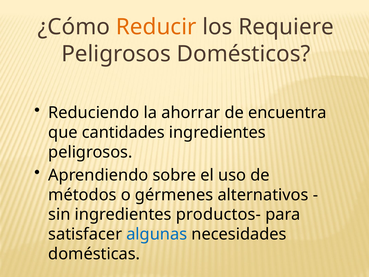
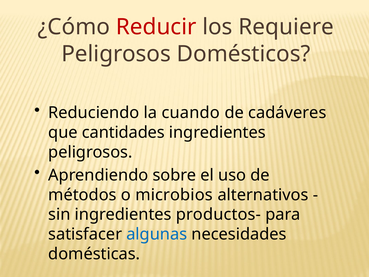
Reducir colour: orange -> red
ahorrar: ahorrar -> cuando
encuentra: encuentra -> cadáveres
gérmenes: gérmenes -> microbios
